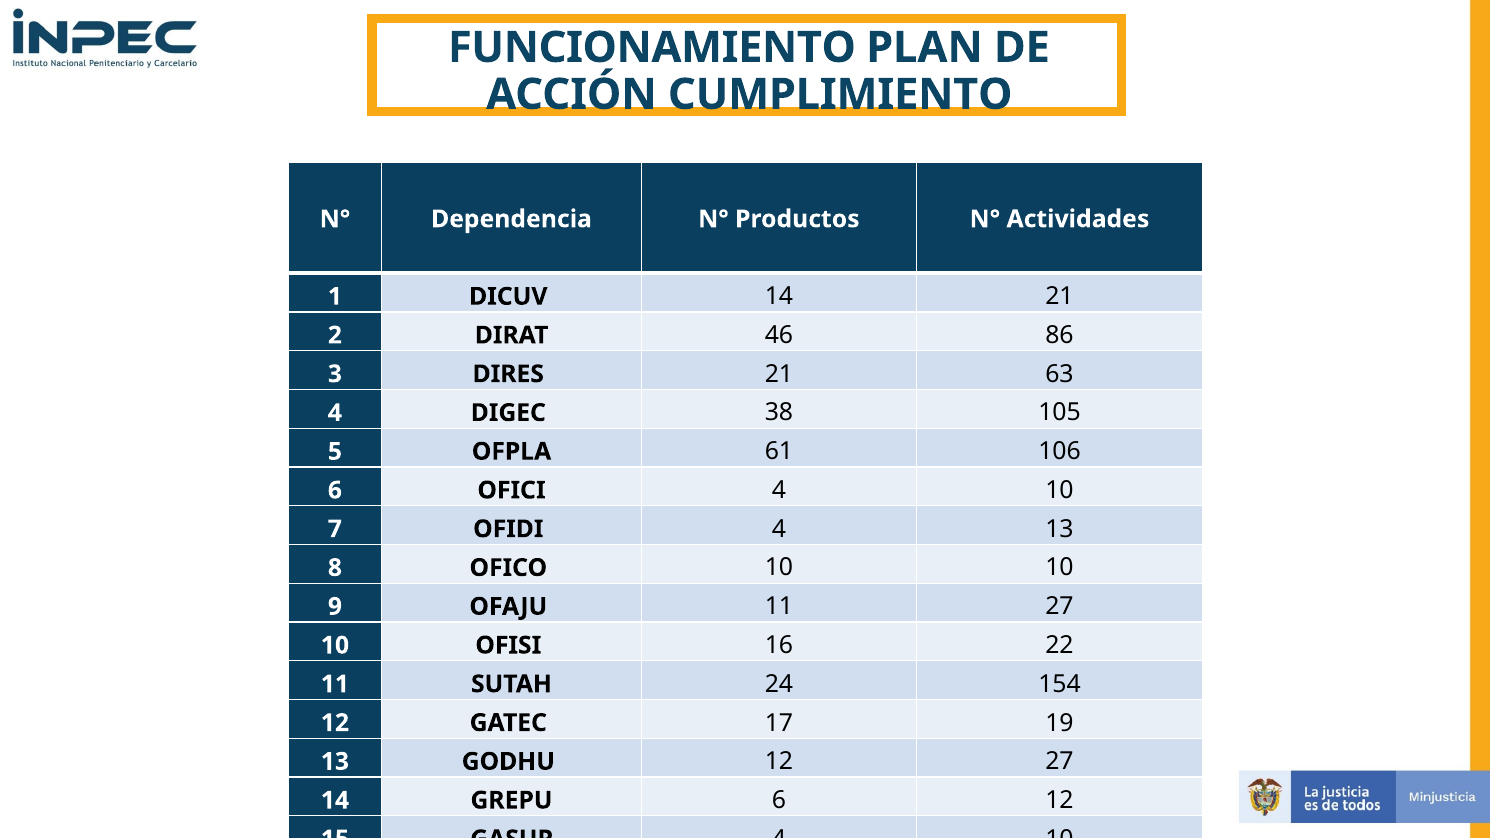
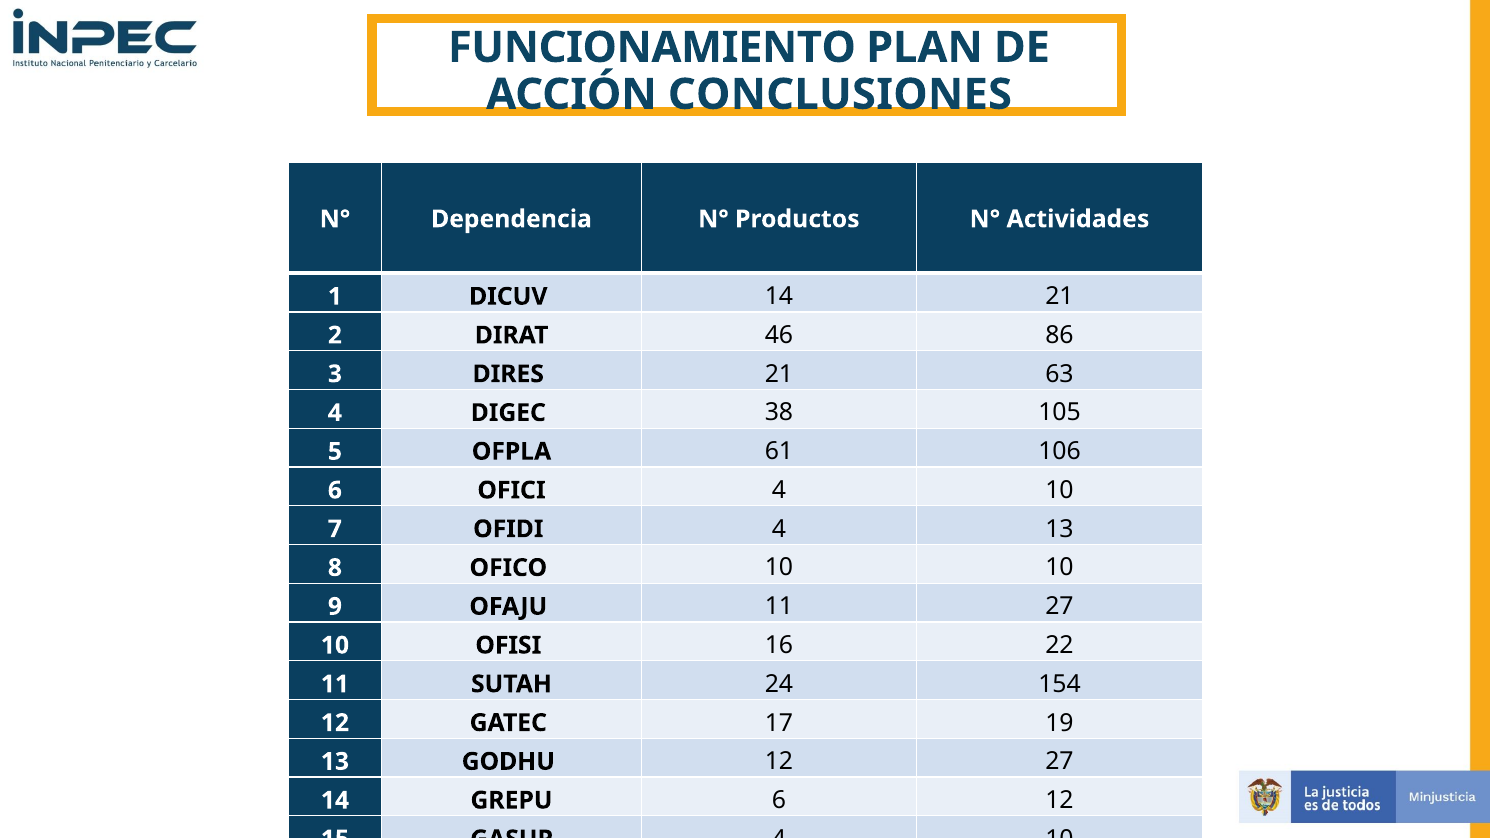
CUMPLIMIENTO: CUMPLIMIENTO -> CONCLUSIONES
